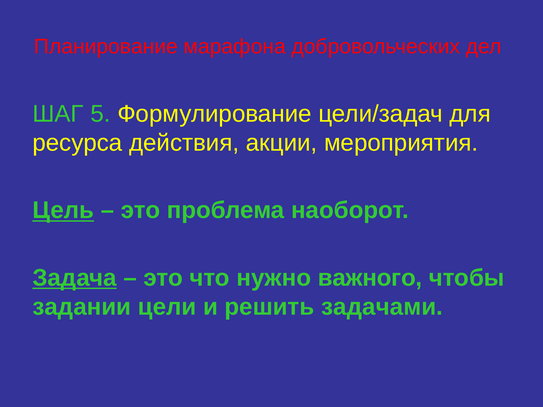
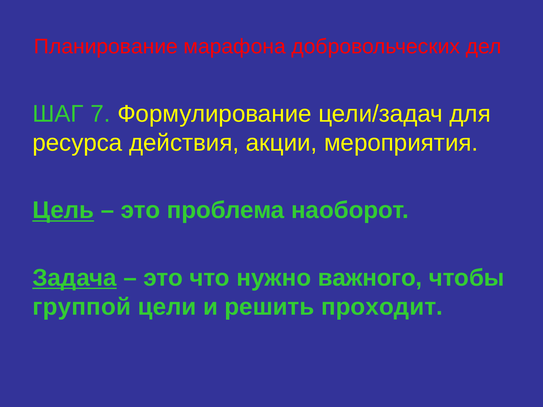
5: 5 -> 7
задании: задании -> группой
задачами: задачами -> проходит
